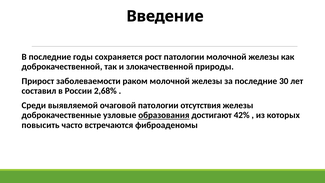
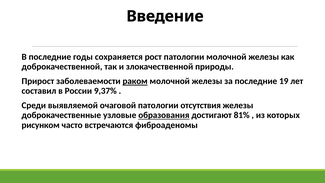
раком underline: none -> present
30: 30 -> 19
2,68%: 2,68% -> 9,37%
42%: 42% -> 81%
повысить: повысить -> рисунком
